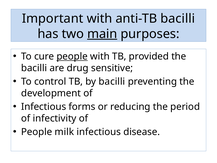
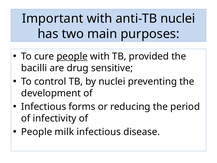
anti-TB bacilli: bacilli -> nuclei
main underline: present -> none
by bacilli: bacilli -> nuclei
